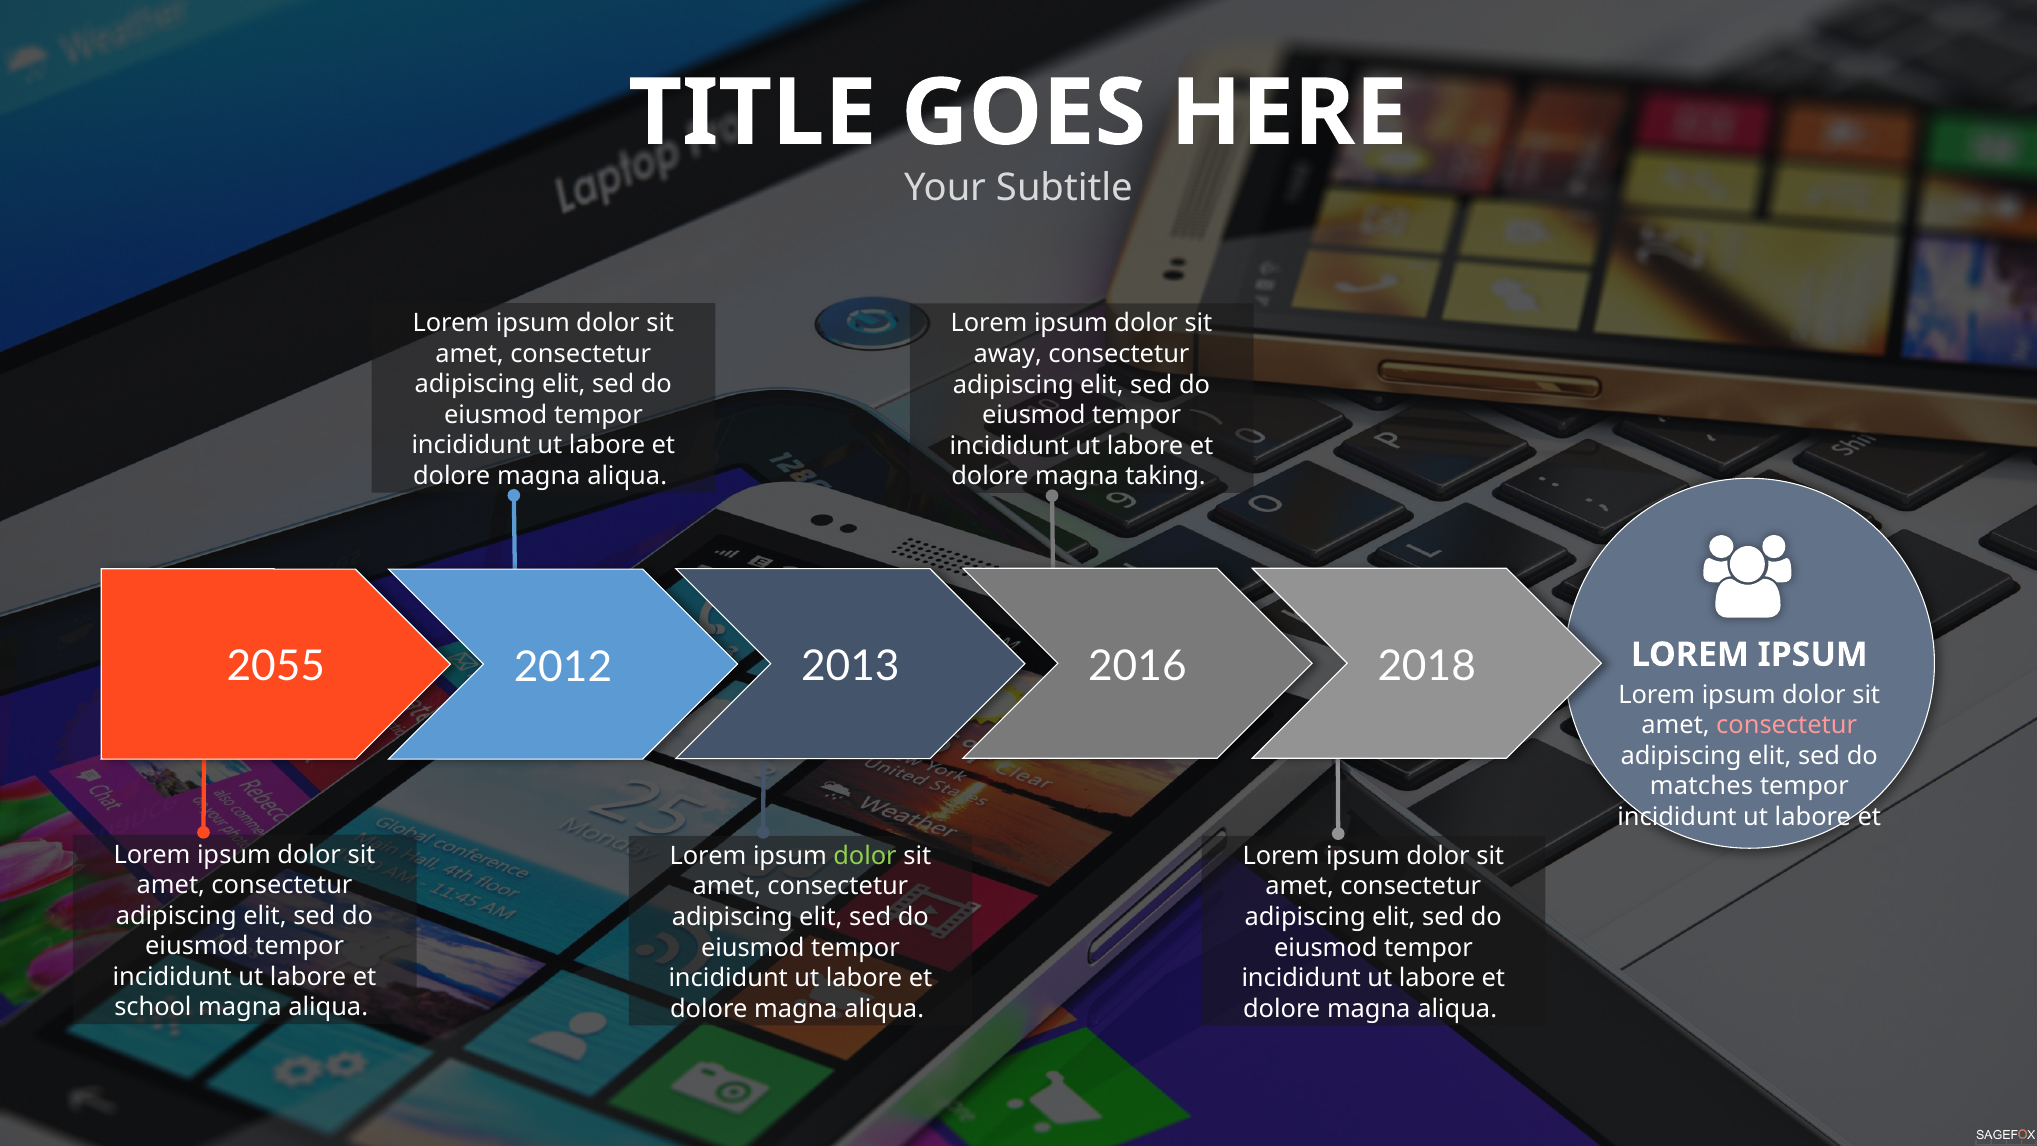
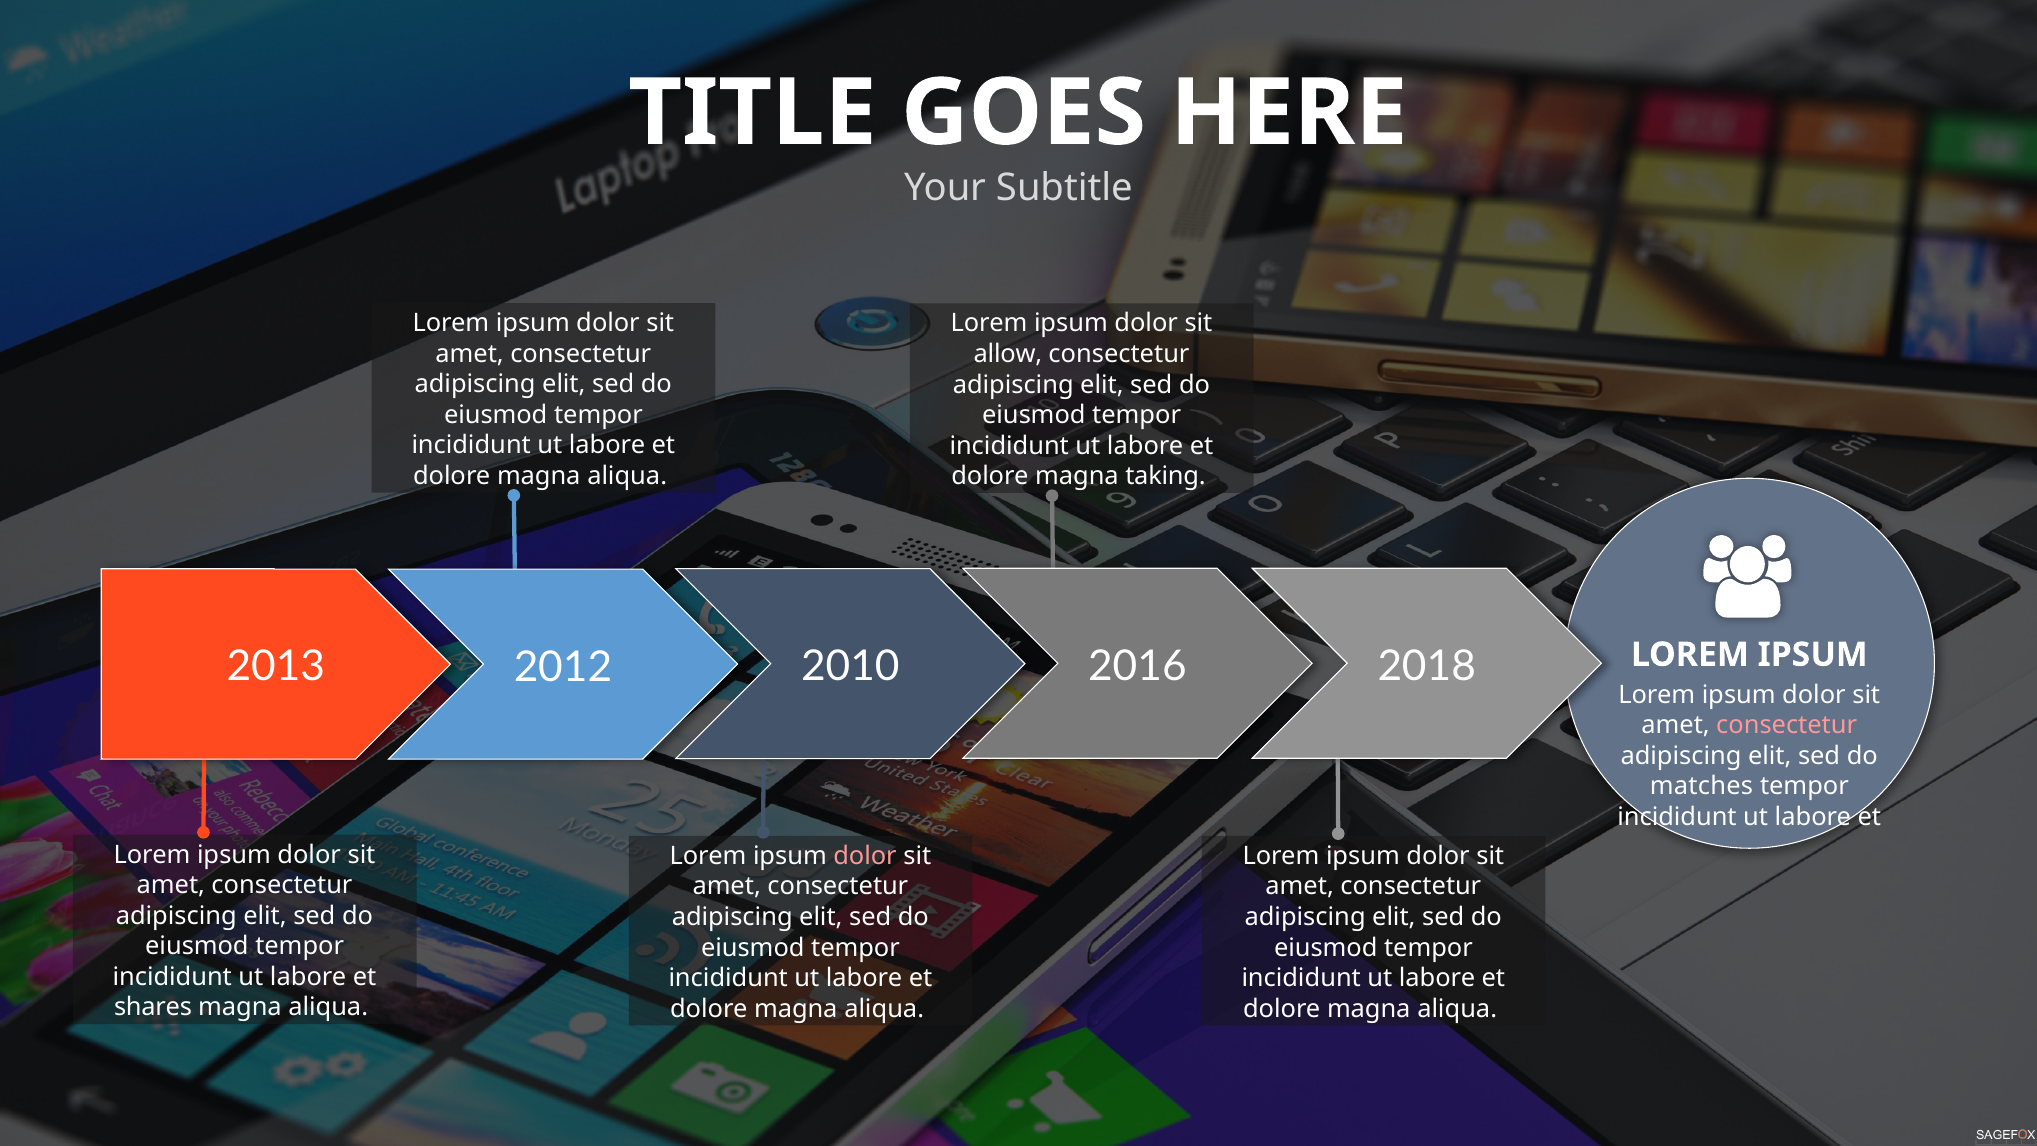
away: away -> allow
2055: 2055 -> 2013
2013: 2013 -> 2010
dolor at (865, 856) colour: light green -> pink
school: school -> shares
